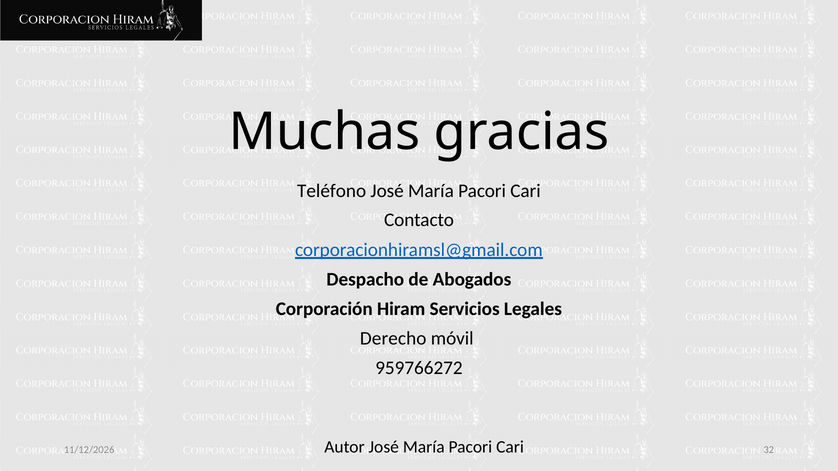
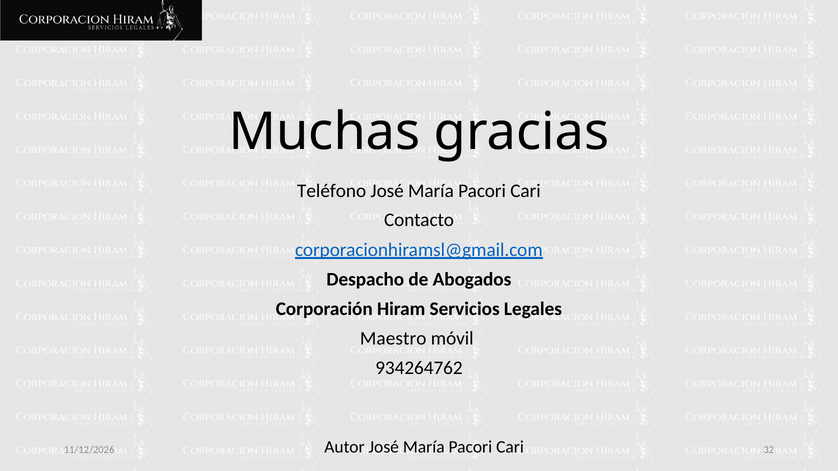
Derecho: Derecho -> Maestro
959766272: 959766272 -> 934264762
